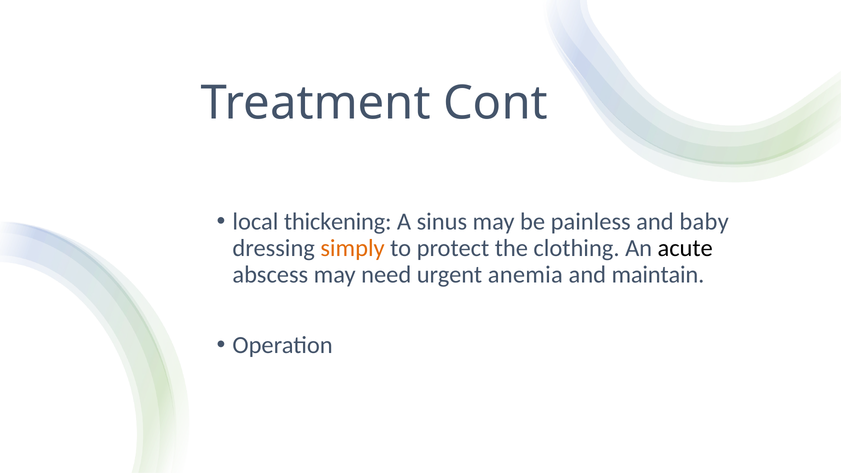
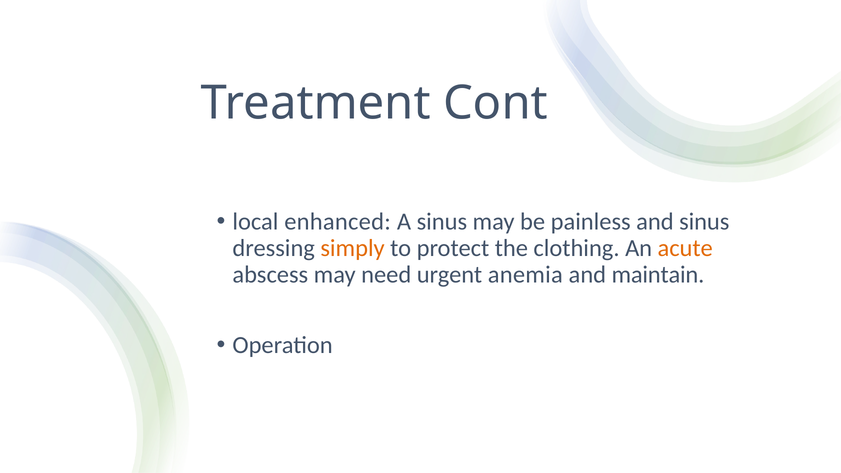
thickening: thickening -> enhanced
and baby: baby -> sinus
acute colour: black -> orange
